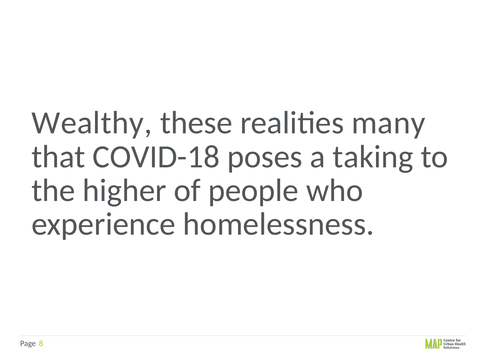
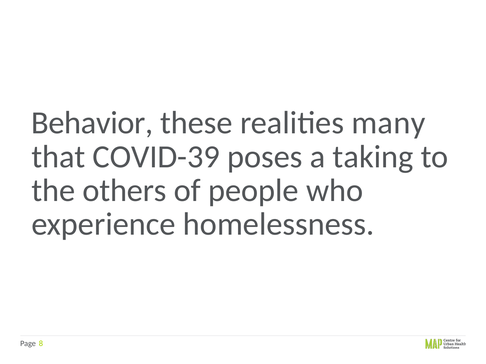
Wealthy: Wealthy -> Behavior
COVID-18: COVID-18 -> COVID-39
higher: higher -> others
